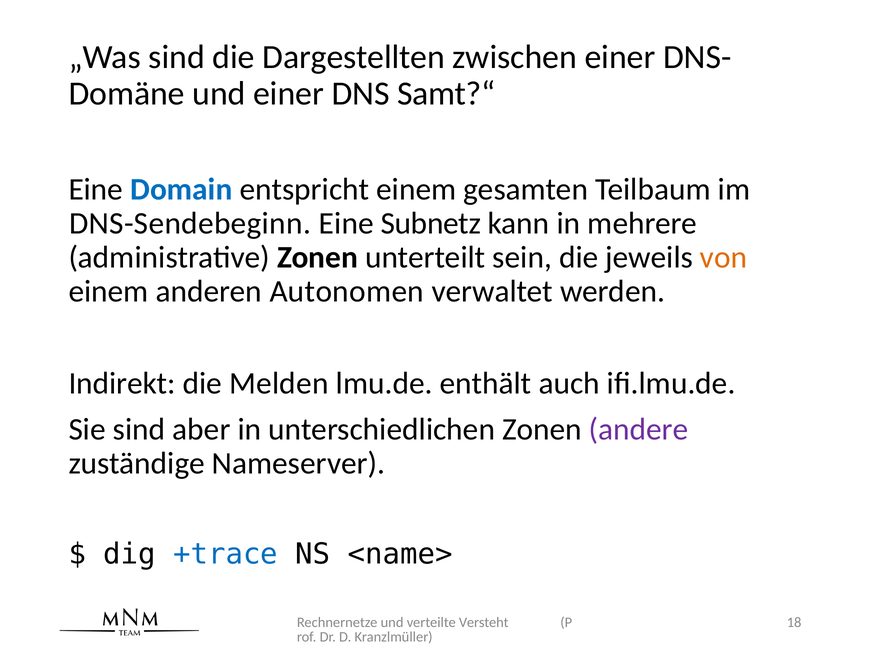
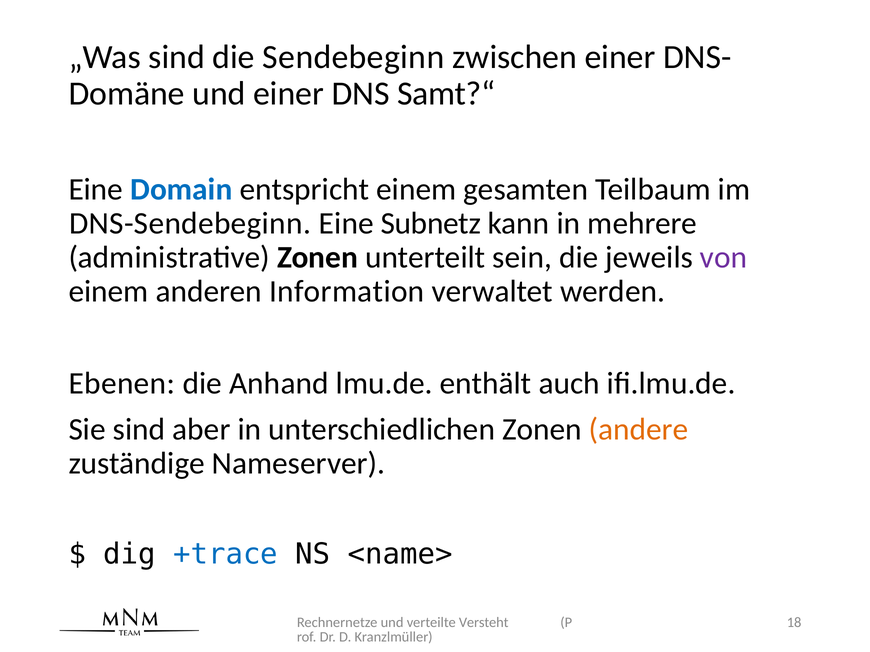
Dargestellten: Dargestellten -> Sendebeginn
von colour: orange -> purple
Autonomen: Autonomen -> Information
Indirekt: Indirekt -> Ebenen
Melden: Melden -> Anhand
andere colour: purple -> orange
